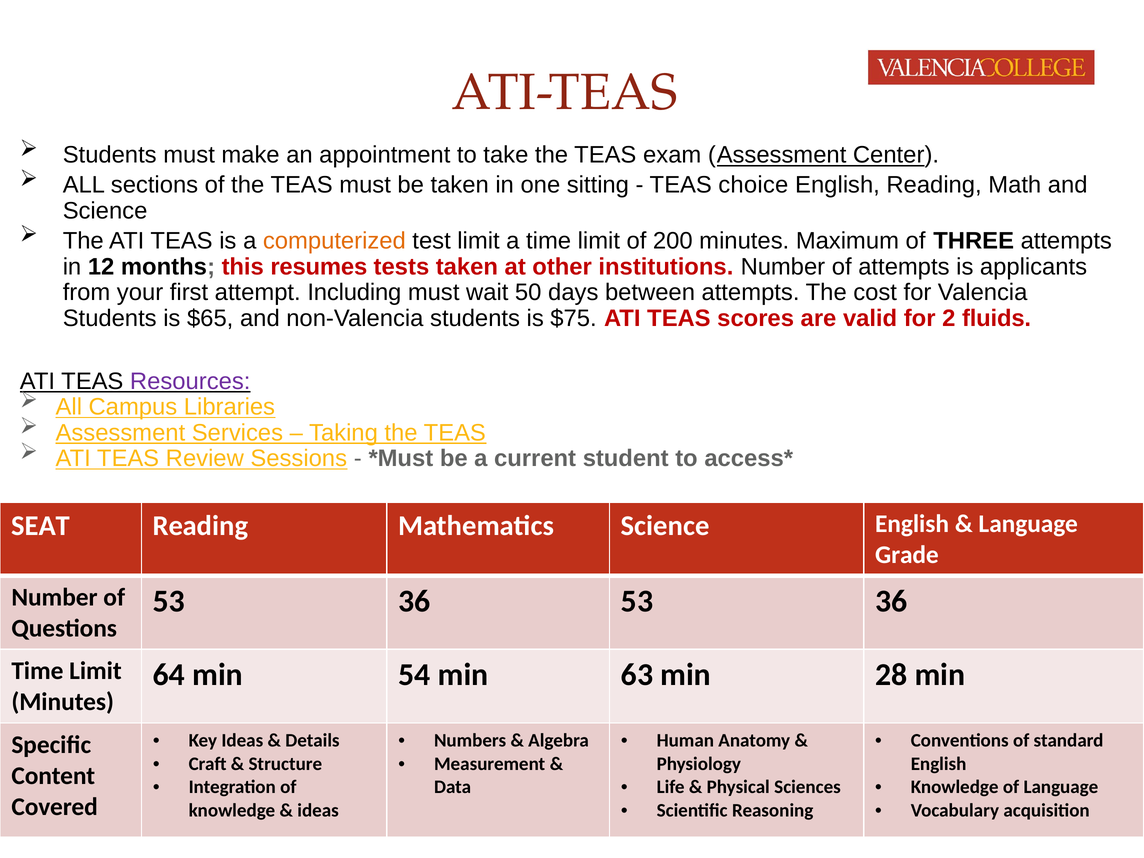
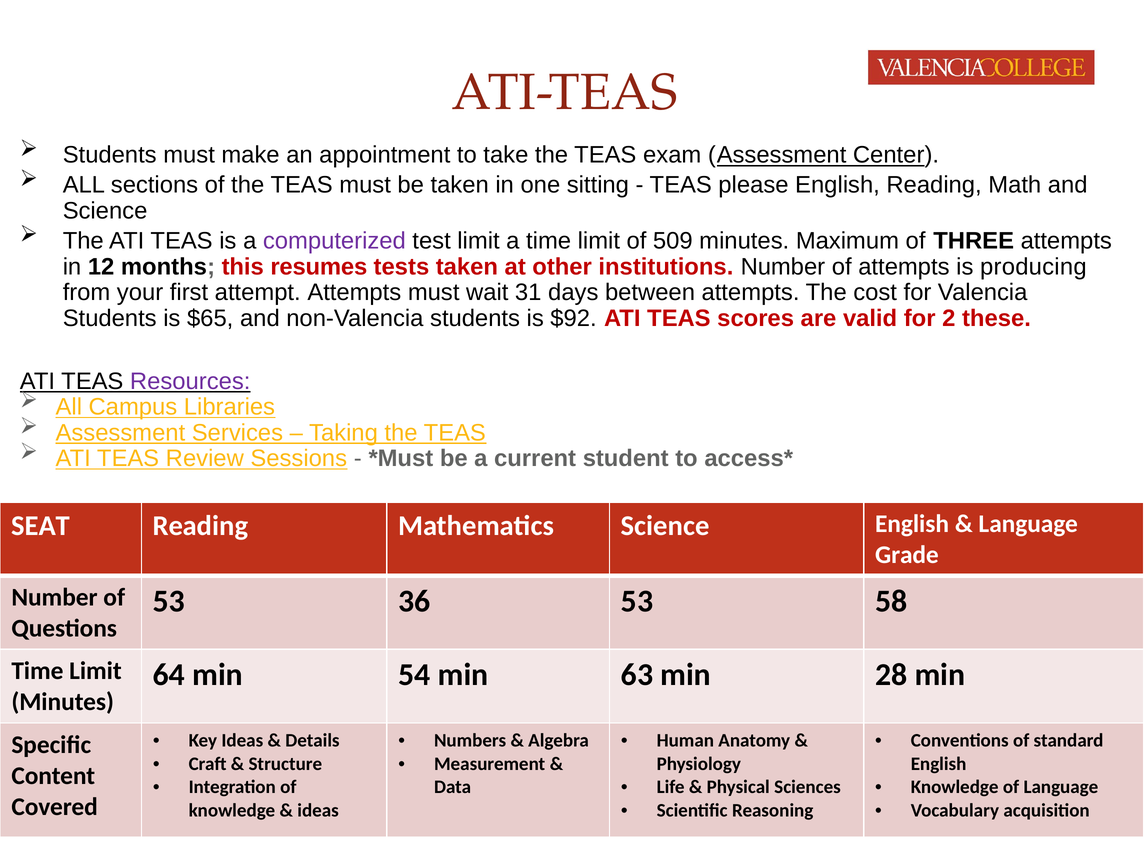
choice: choice -> please
computerized colour: orange -> purple
200: 200 -> 509
applicants: applicants -> producing
attempt Including: Including -> Attempts
50: 50 -> 31
$75: $75 -> $92
fluids: fluids -> these
36 53 36: 36 -> 58
